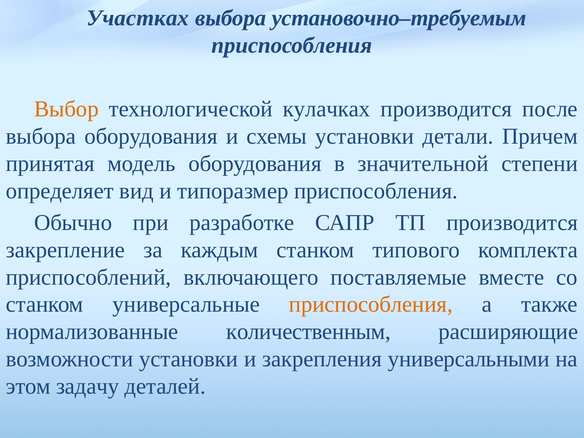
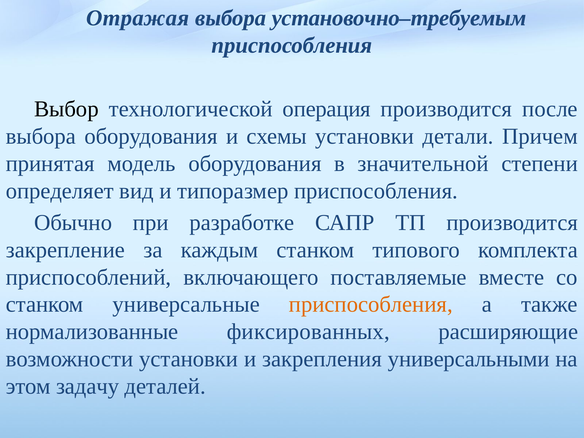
Участках: Участках -> Отражая
Выбор colour: orange -> black
кулачках: кулачках -> операция
количественным: количественным -> фиксированных
